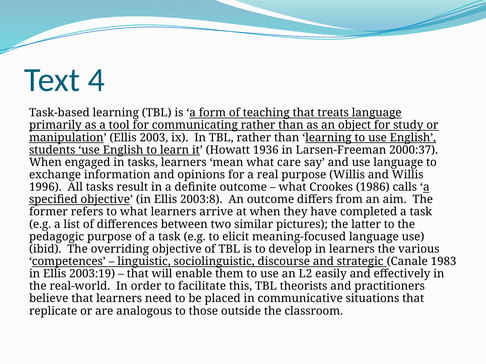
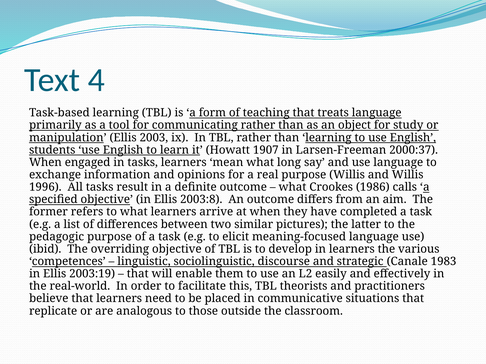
1936: 1936 -> 1907
care: care -> long
